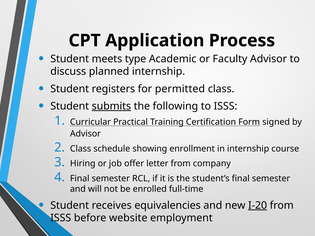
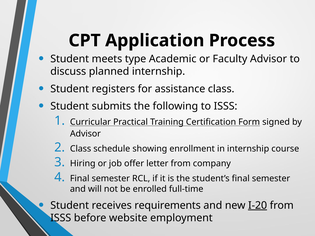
permitted: permitted -> assistance
submits underline: present -> none
equivalencies: equivalencies -> requirements
